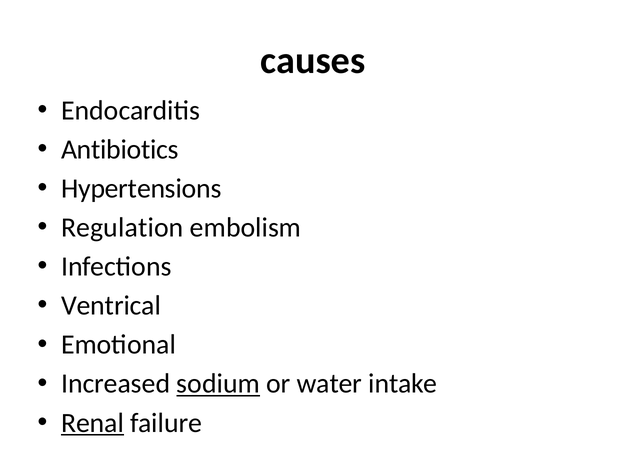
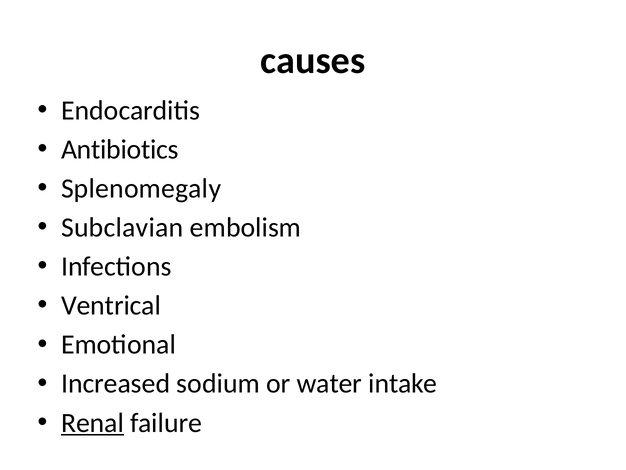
Hypertensions: Hypertensions -> Splenomegaly
Regulation: Regulation -> Subclavian
sodium underline: present -> none
